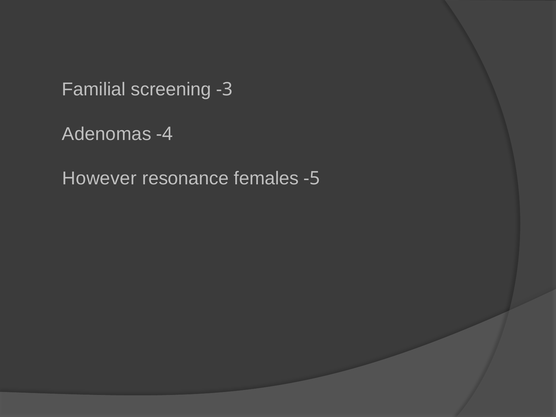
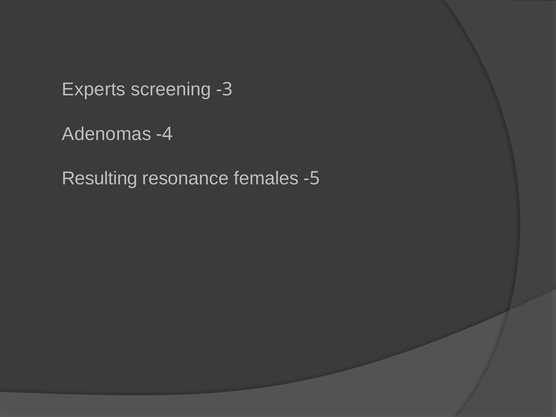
Familial: Familial -> Experts
However: However -> Resulting
